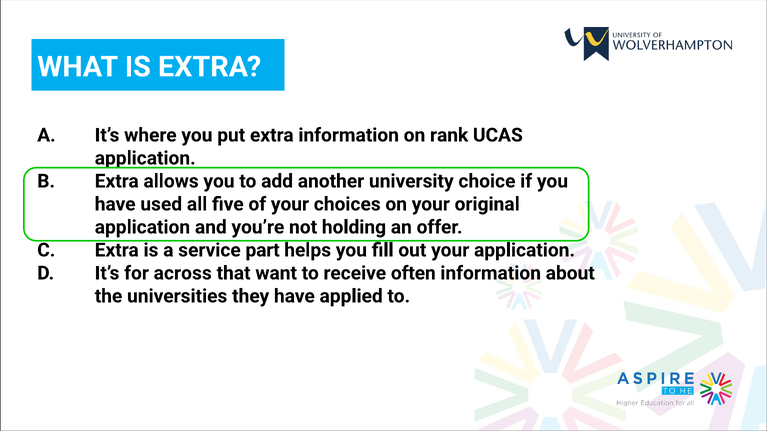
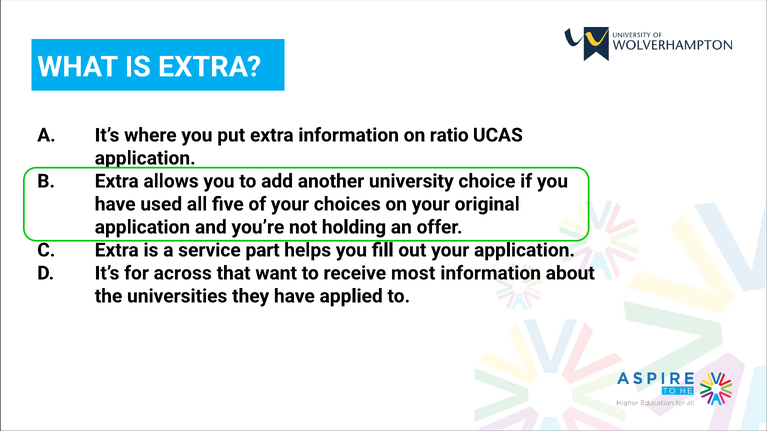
rank: rank -> ratio
often: often -> most
